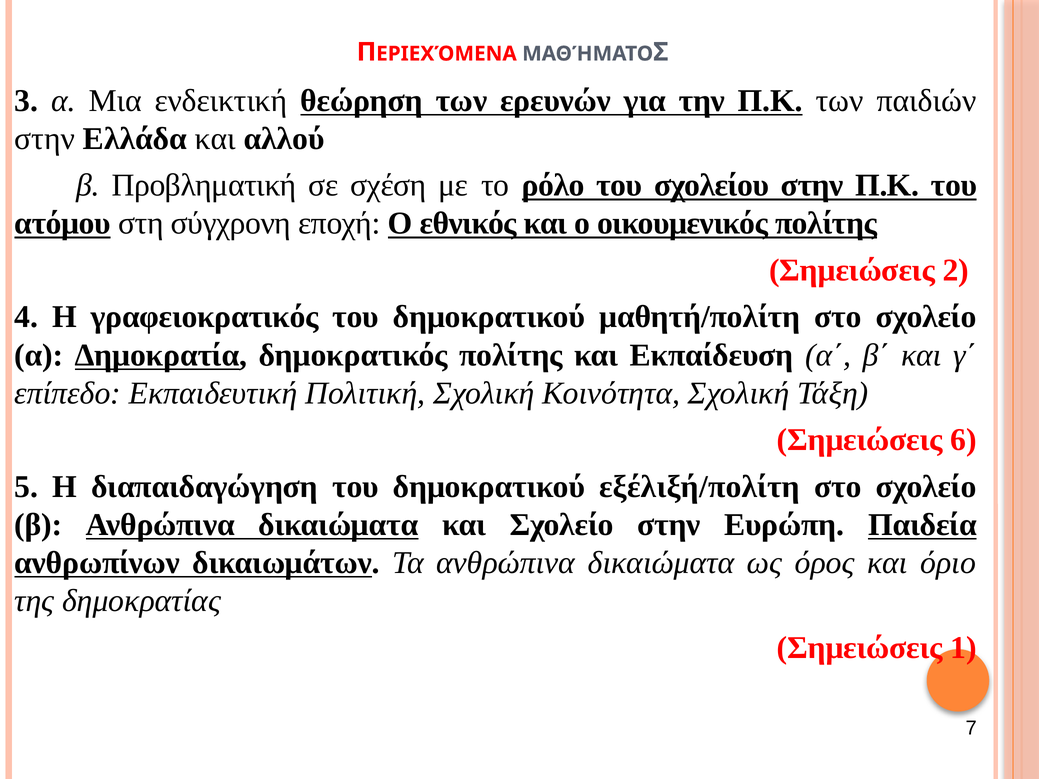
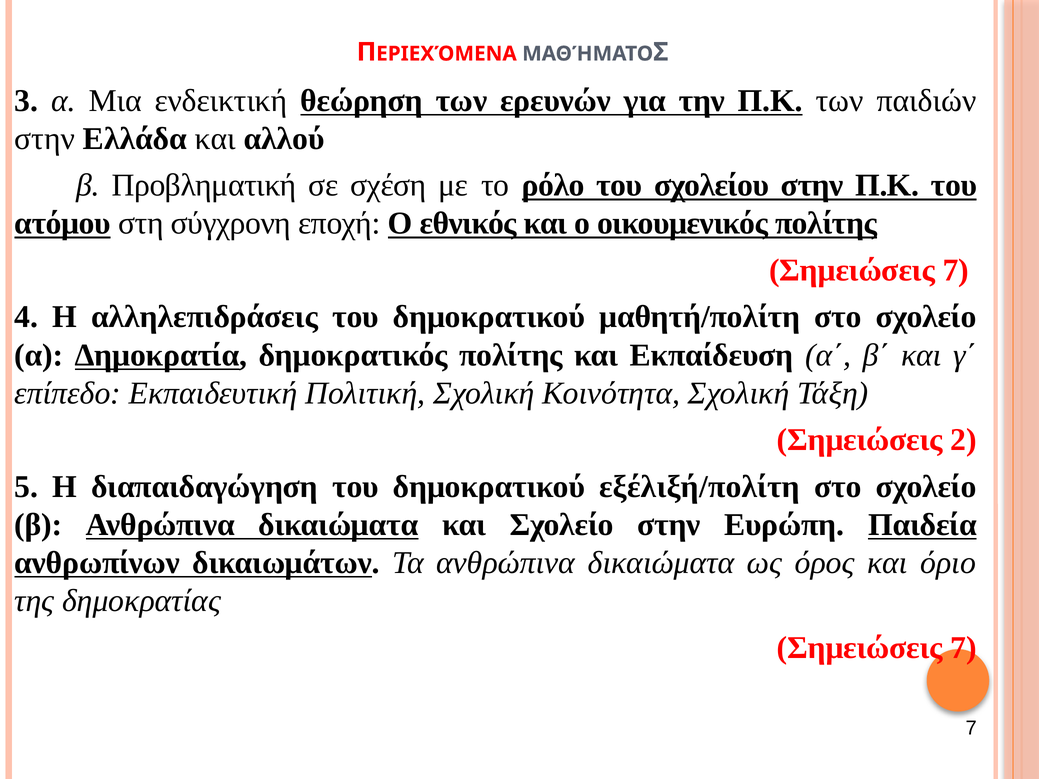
2 at (956, 270): 2 -> 7
γραφειοκρατικός: γραφειοκρατικός -> αλληλεπιδράσεις
6: 6 -> 2
1 at (964, 648): 1 -> 7
